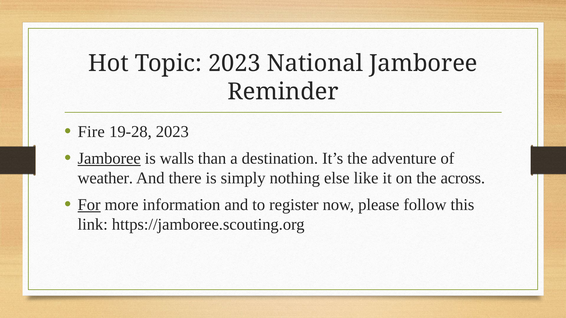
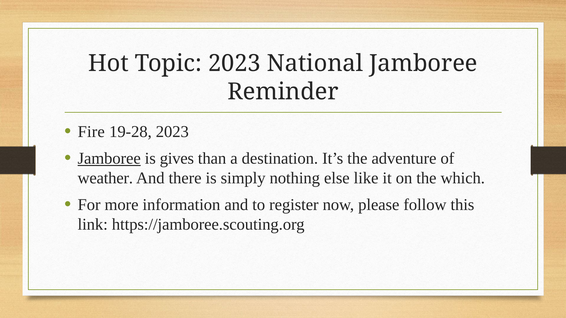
walls: walls -> gives
across: across -> which
For underline: present -> none
